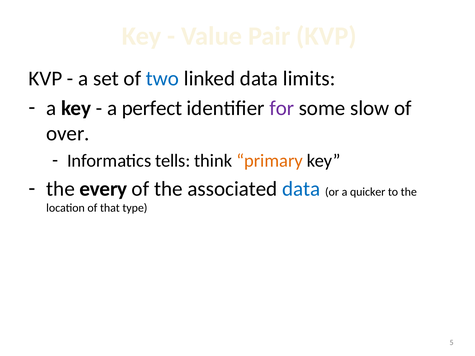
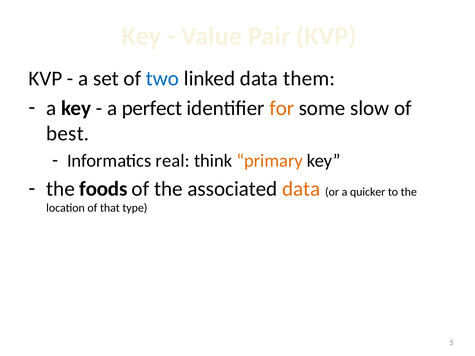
limits: limits -> them
for colour: purple -> orange
over: over -> best
tells: tells -> real
every: every -> foods
data at (301, 189) colour: blue -> orange
